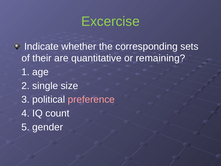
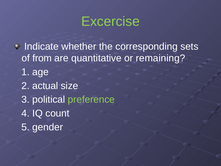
their: their -> from
single: single -> actual
preference colour: pink -> light green
